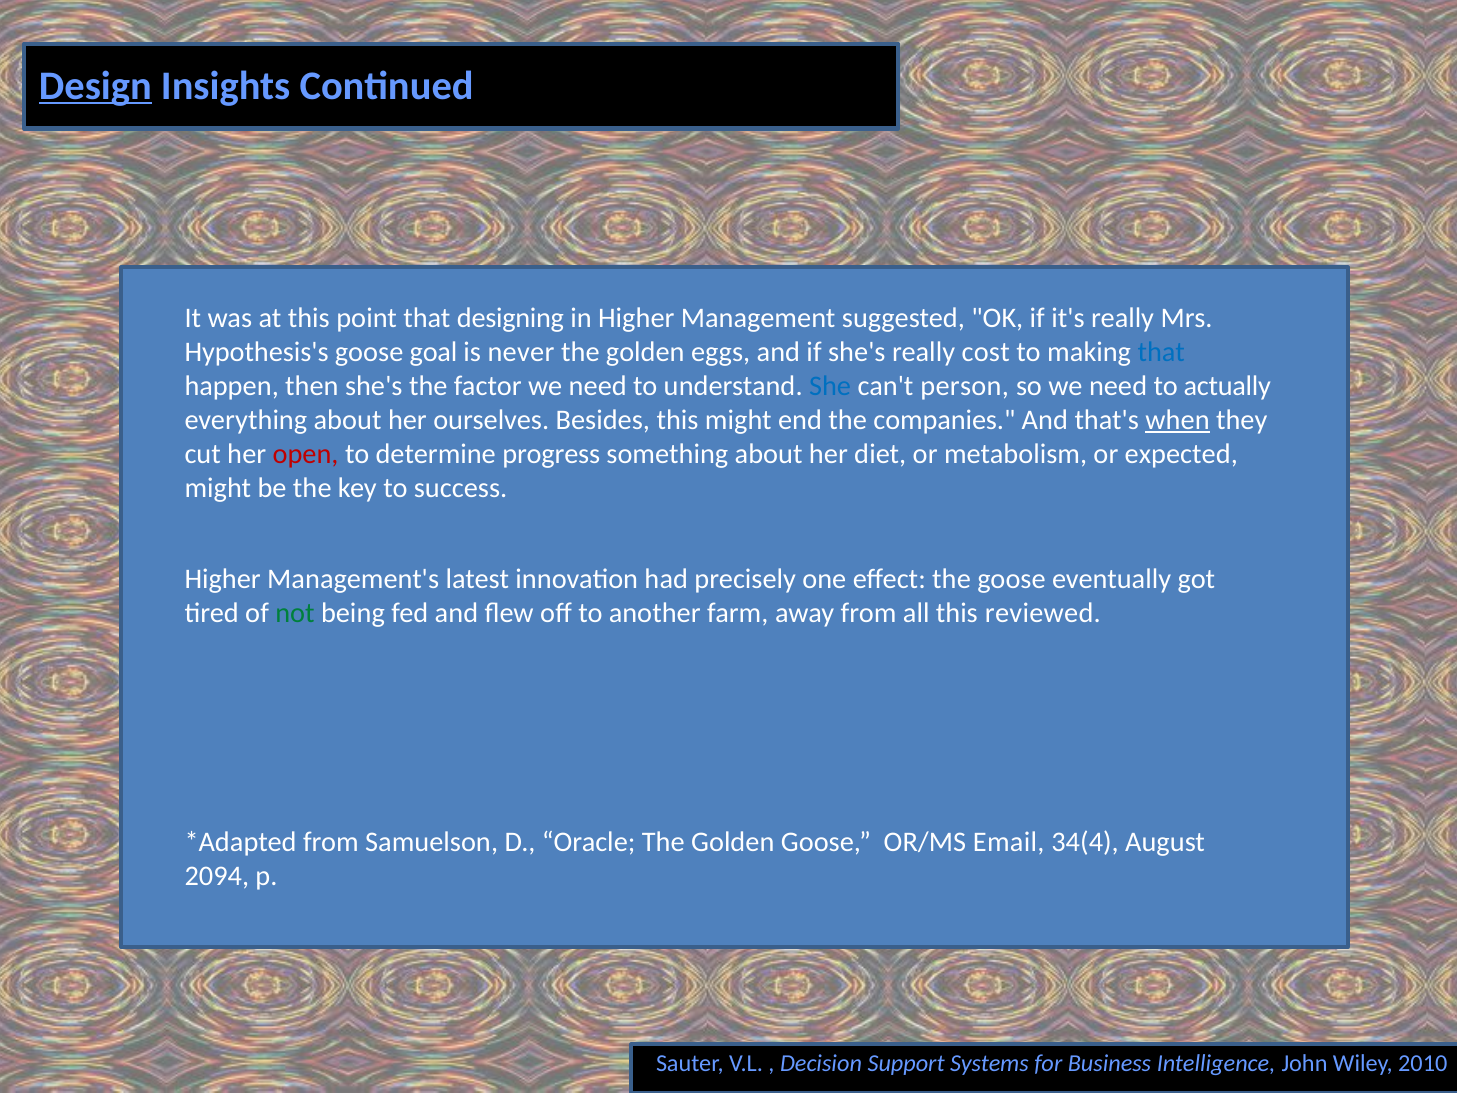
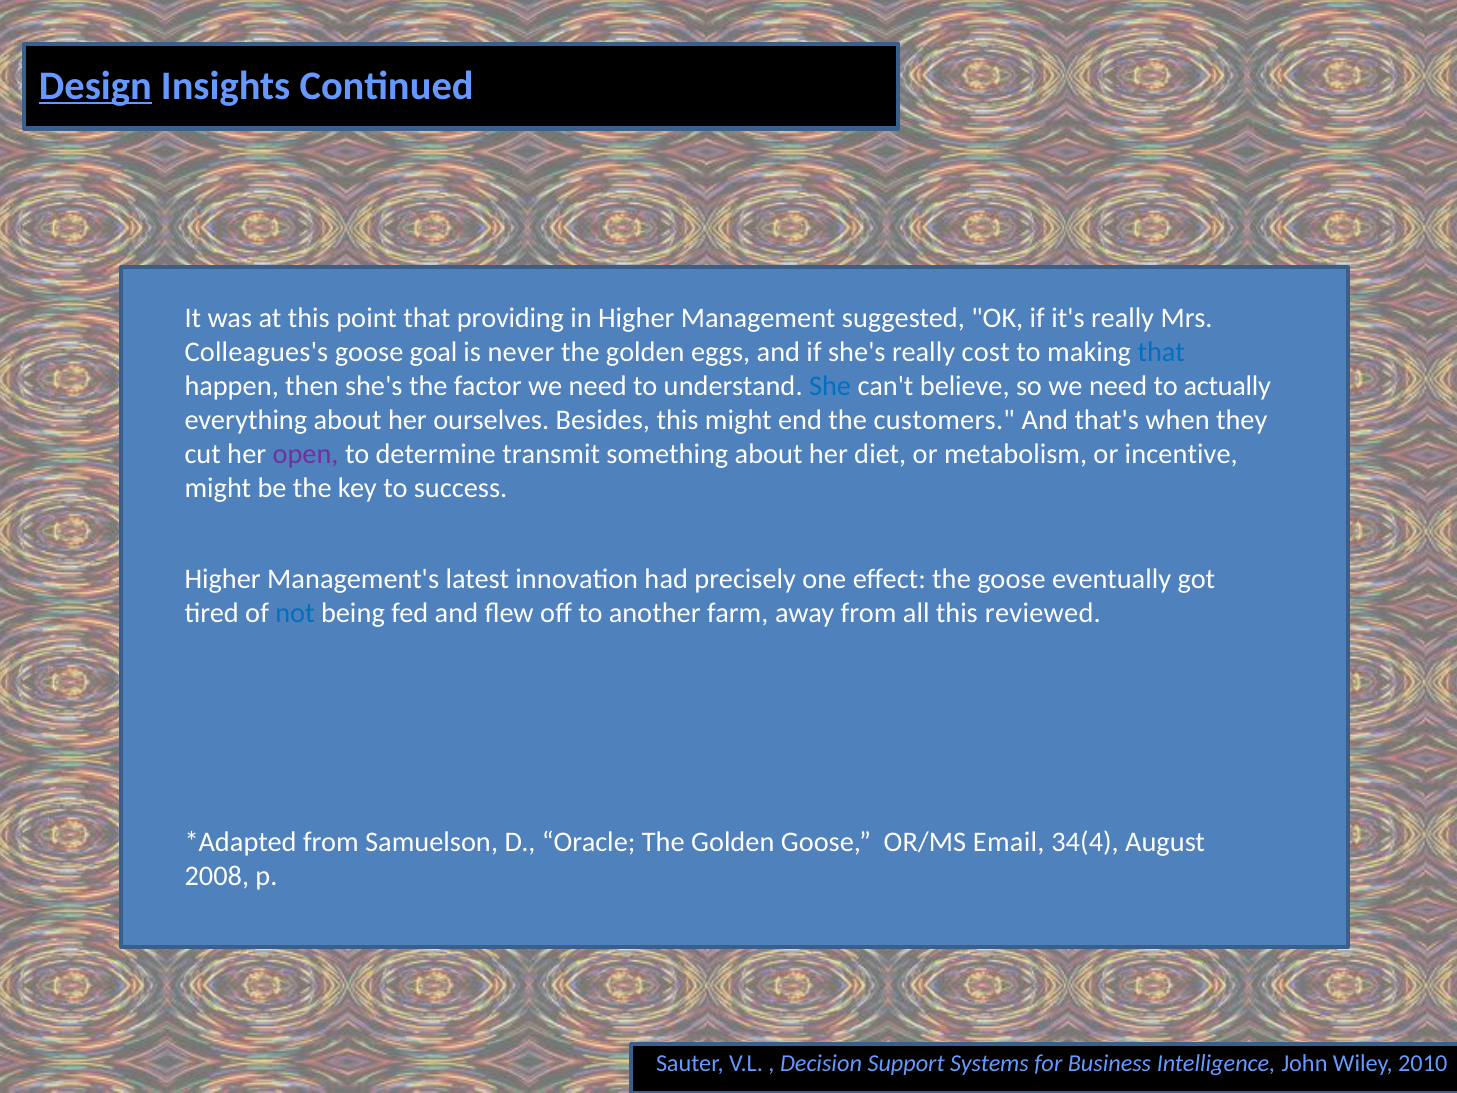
designing: designing -> providing
Hypothesis's: Hypothesis's -> Colleagues's
person: person -> believe
companies: companies -> customers
when underline: present -> none
open colour: red -> purple
progress: progress -> transmit
expected: expected -> incentive
not colour: green -> blue
2094: 2094 -> 2008
